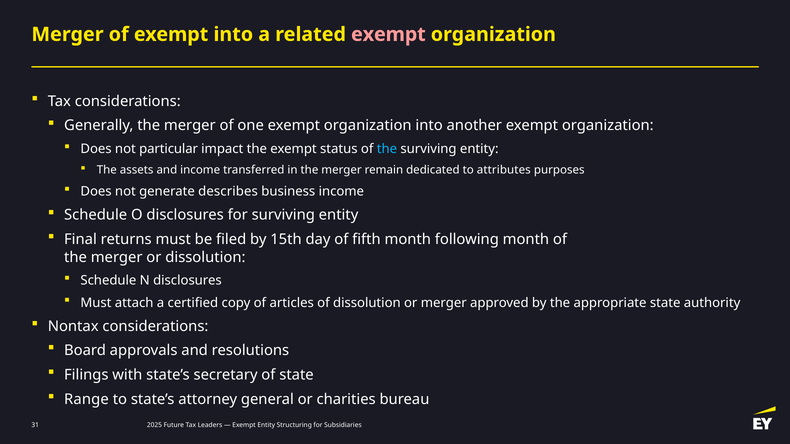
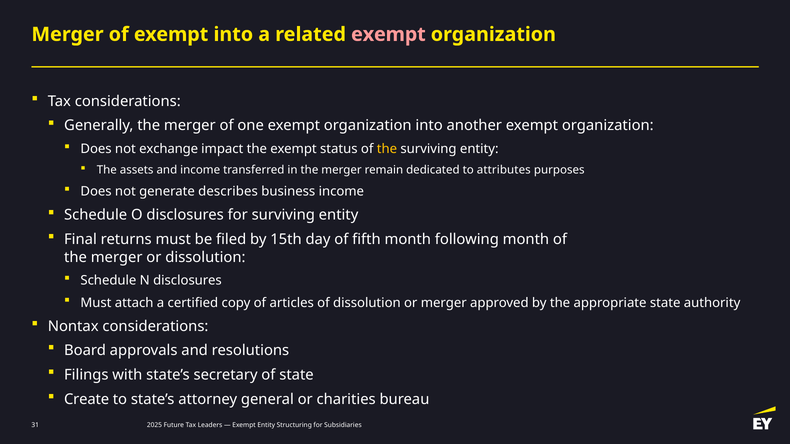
particular: particular -> exchange
the at (387, 149) colour: light blue -> yellow
Range: Range -> Create
